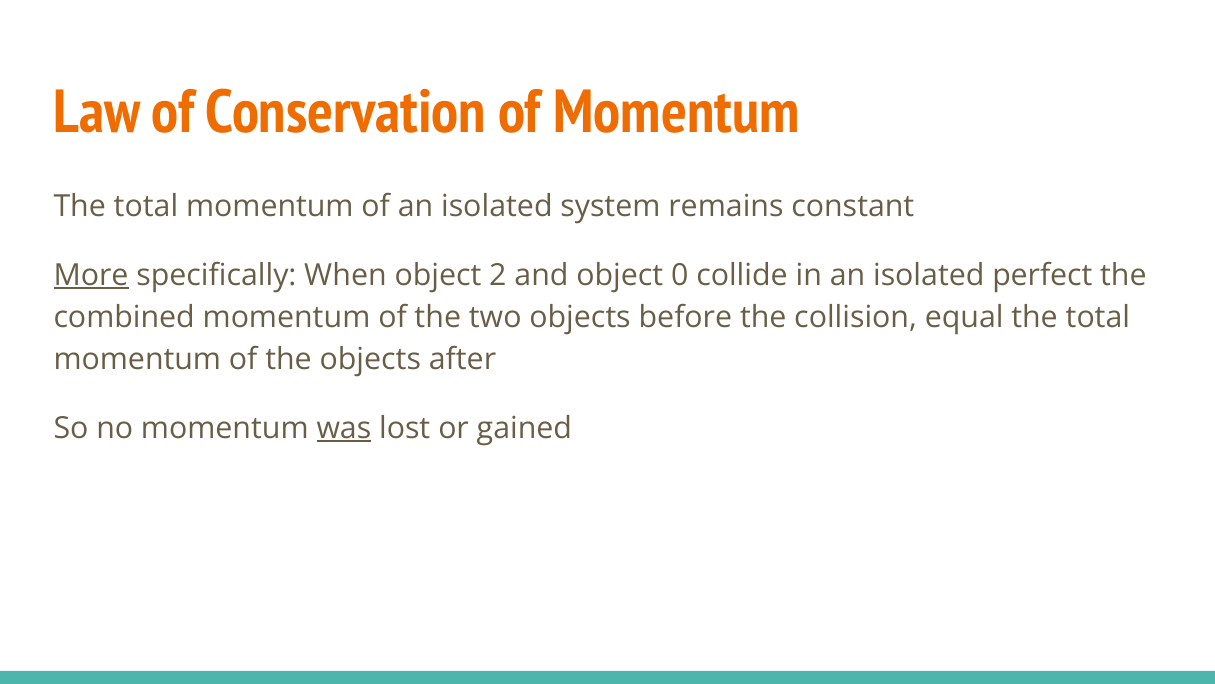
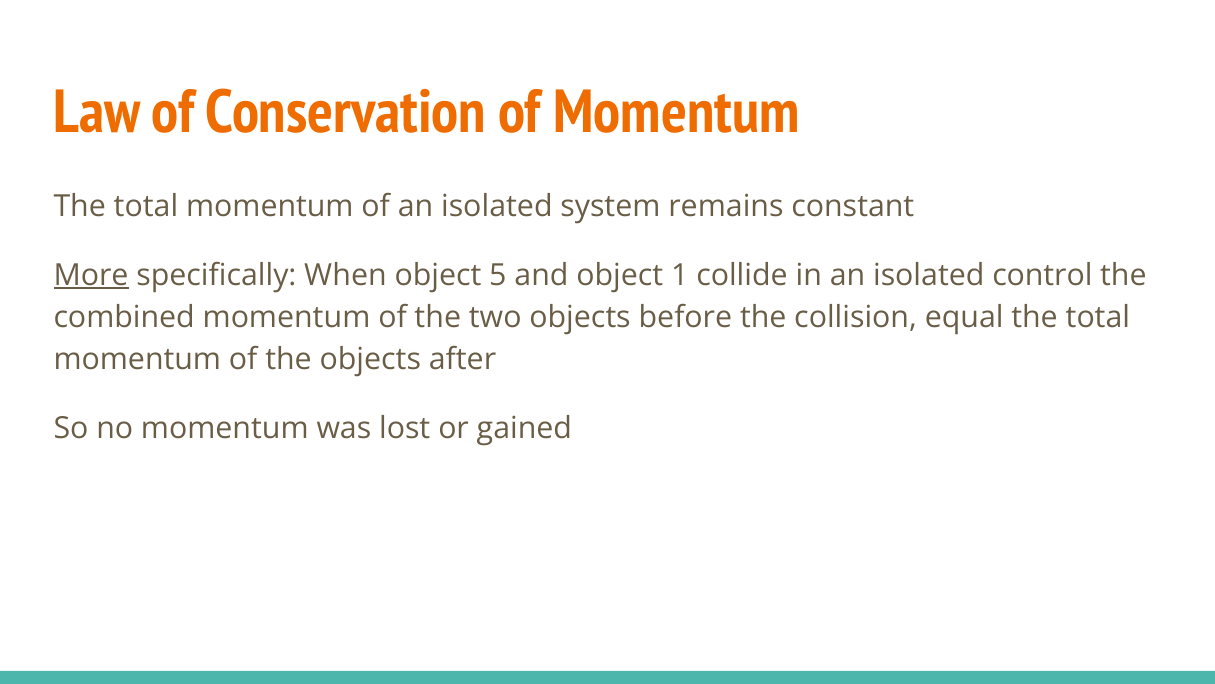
2: 2 -> 5
0: 0 -> 1
perfect: perfect -> control
was underline: present -> none
